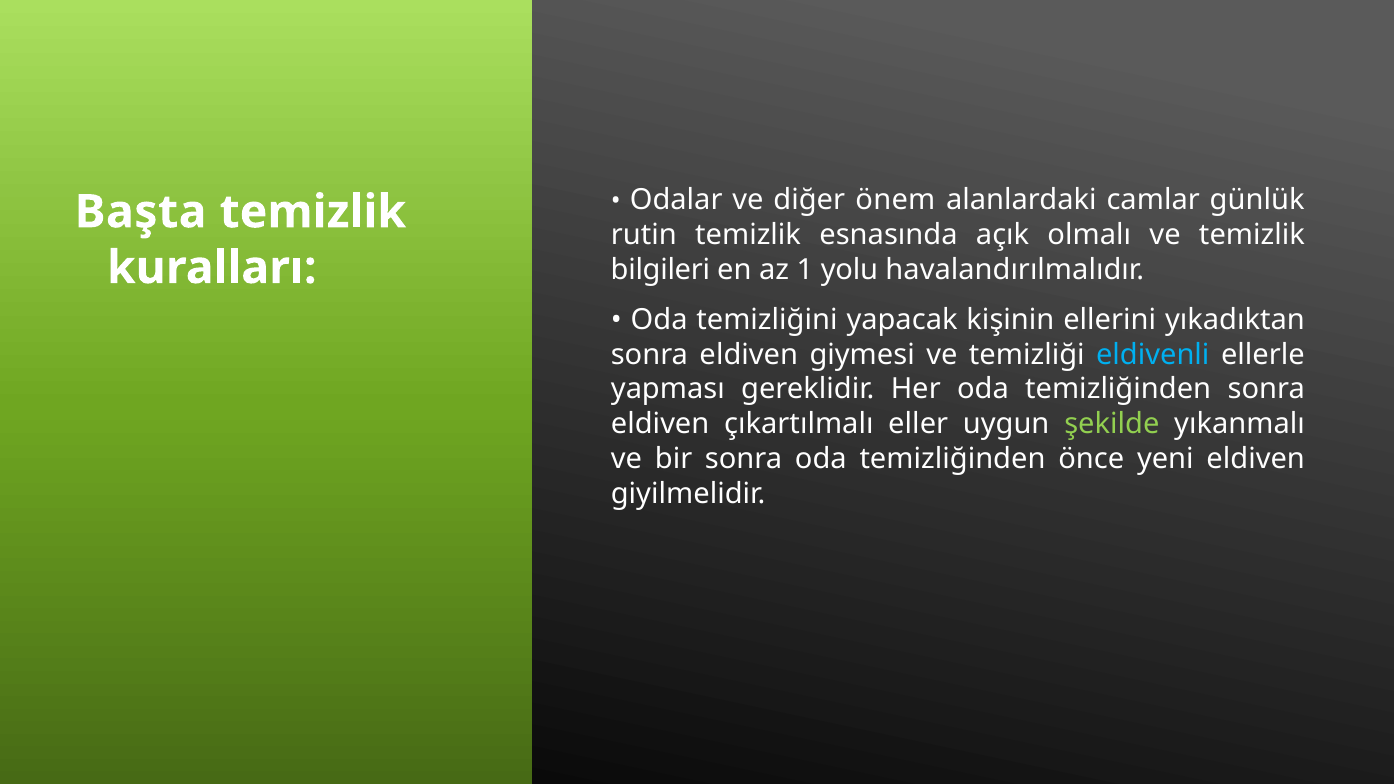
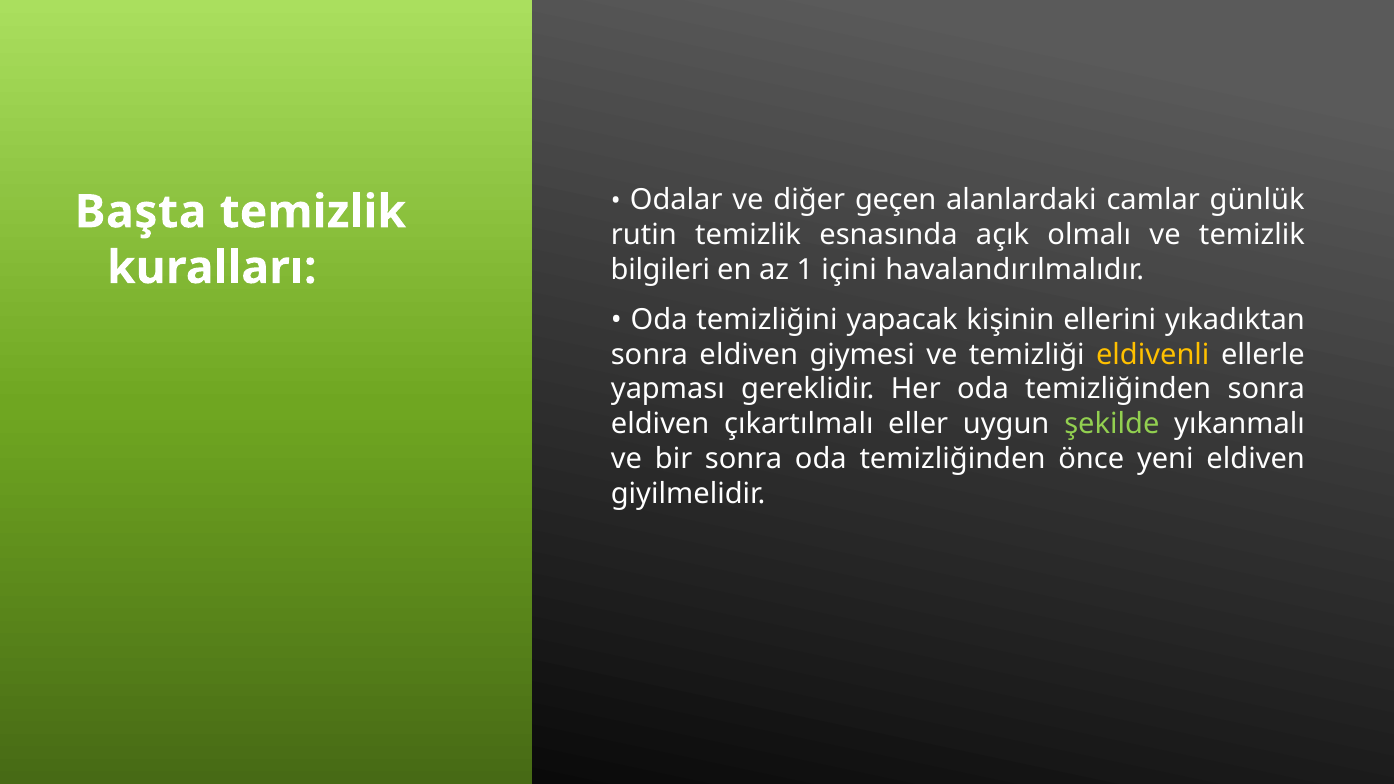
önem: önem -> geçen
yolu: yolu -> içini
eldivenli colour: light blue -> yellow
